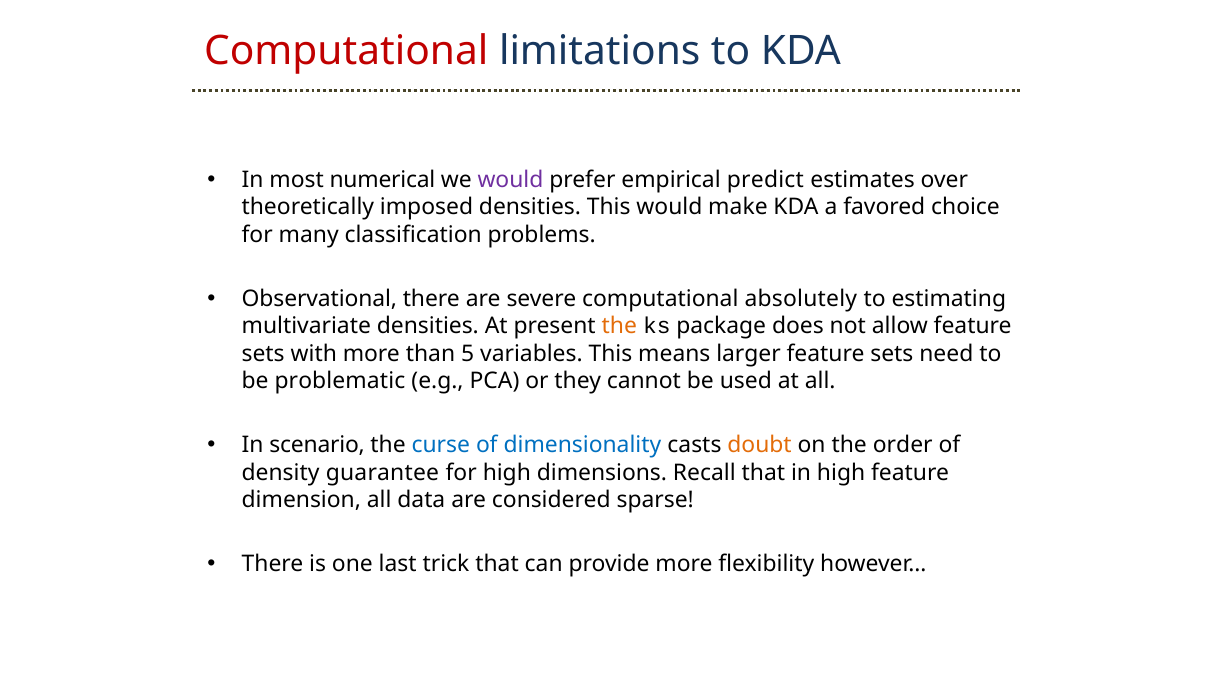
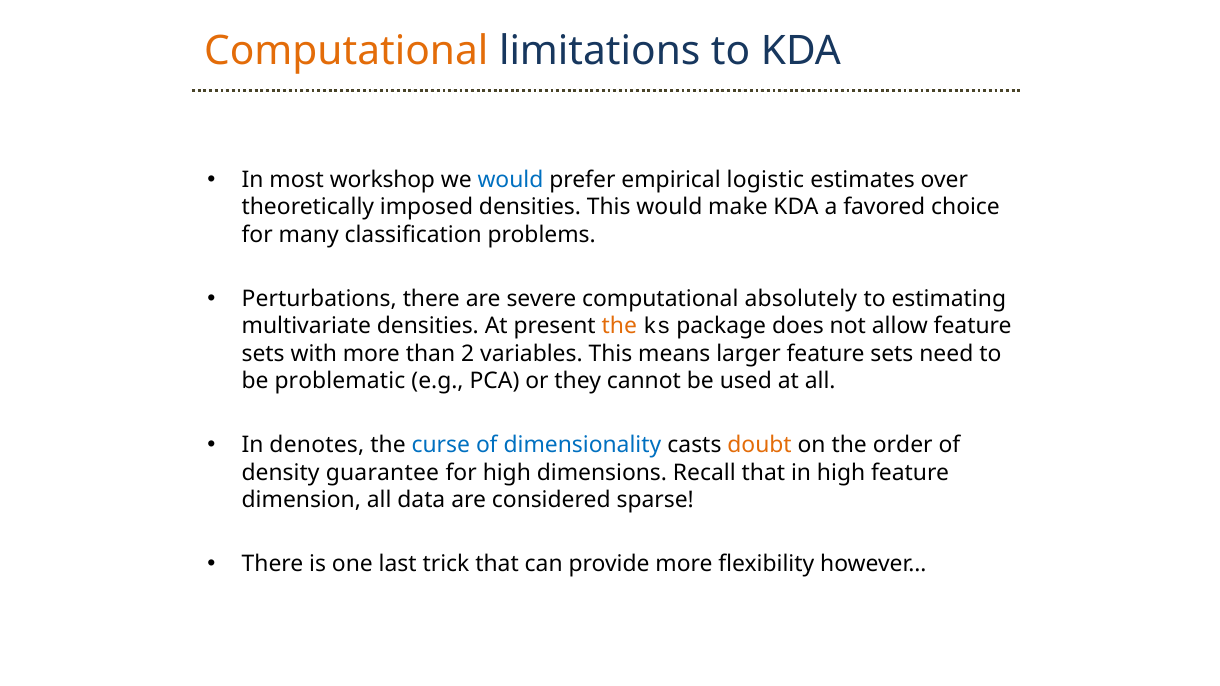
Computational at (346, 51) colour: red -> orange
numerical: numerical -> workshop
would at (510, 180) colour: purple -> blue
predict: predict -> logistic
Observational: Observational -> Perturbations
5: 5 -> 2
scenario: scenario -> denotes
